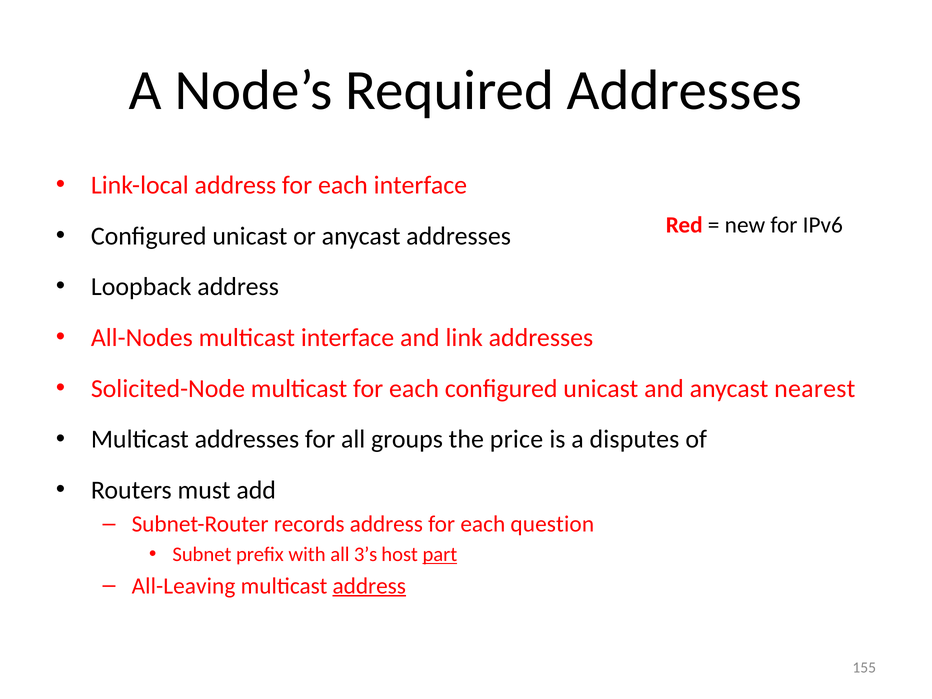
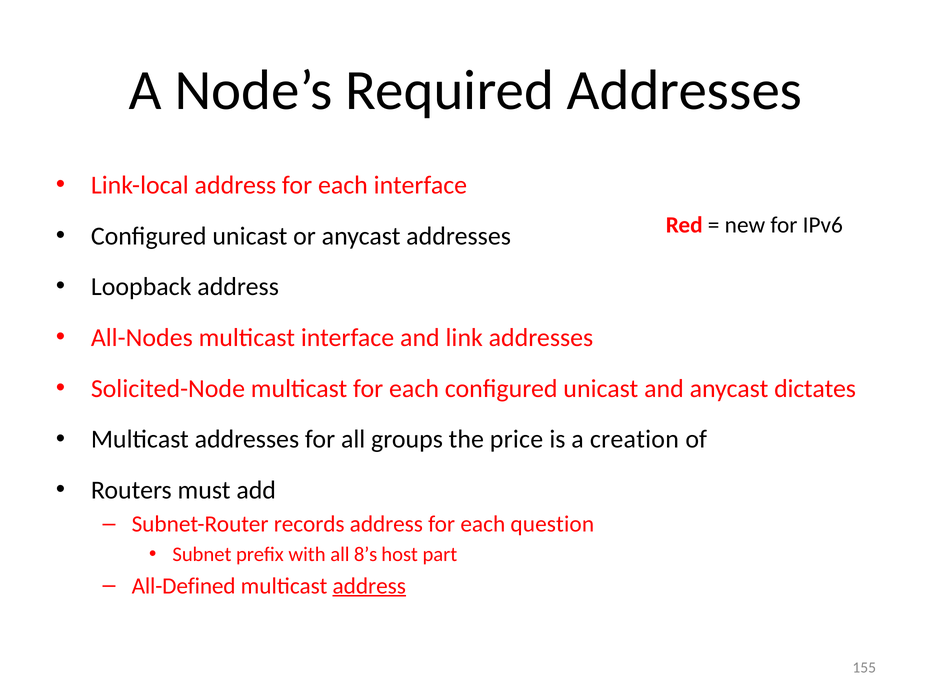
nearest: nearest -> dictates
disputes: disputes -> creation
3’s: 3’s -> 8’s
part underline: present -> none
All-Leaving: All-Leaving -> All-Defined
